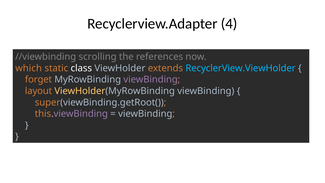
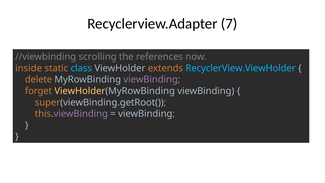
4: 4 -> 7
which: which -> inside
class colour: white -> light blue
forget: forget -> delete
layout: layout -> forget
